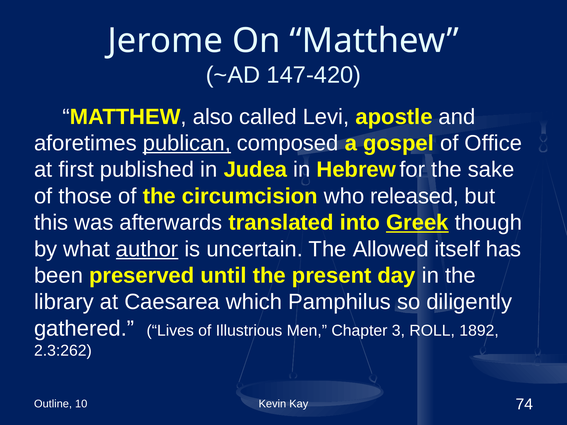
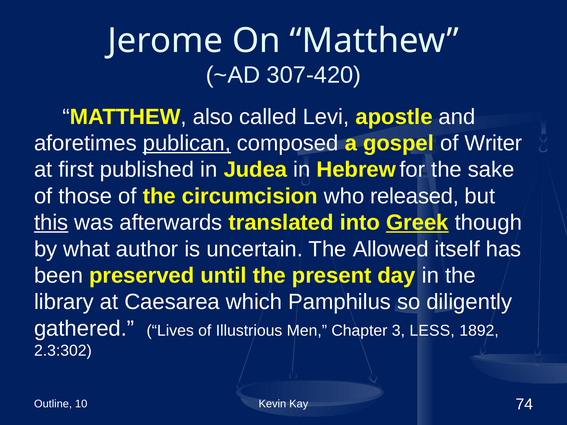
147-420: 147-420 -> 307-420
Office: Office -> Writer
this underline: none -> present
author underline: present -> none
ROLL: ROLL -> LESS
2.3:262: 2.3:262 -> 2.3:302
